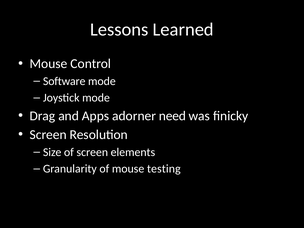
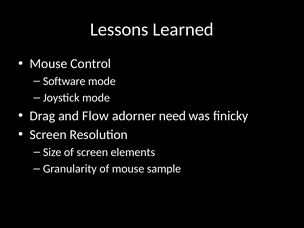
Apps: Apps -> Flow
testing: testing -> sample
